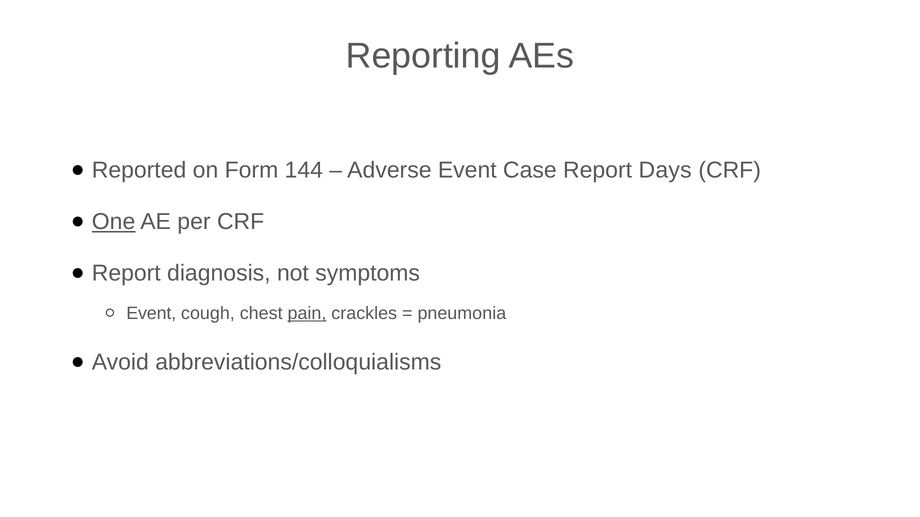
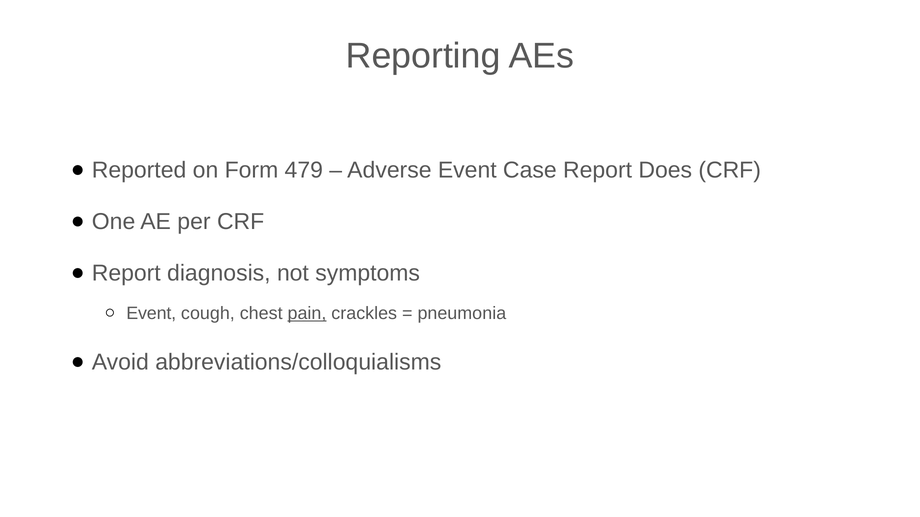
144: 144 -> 479
Days: Days -> Does
One underline: present -> none
